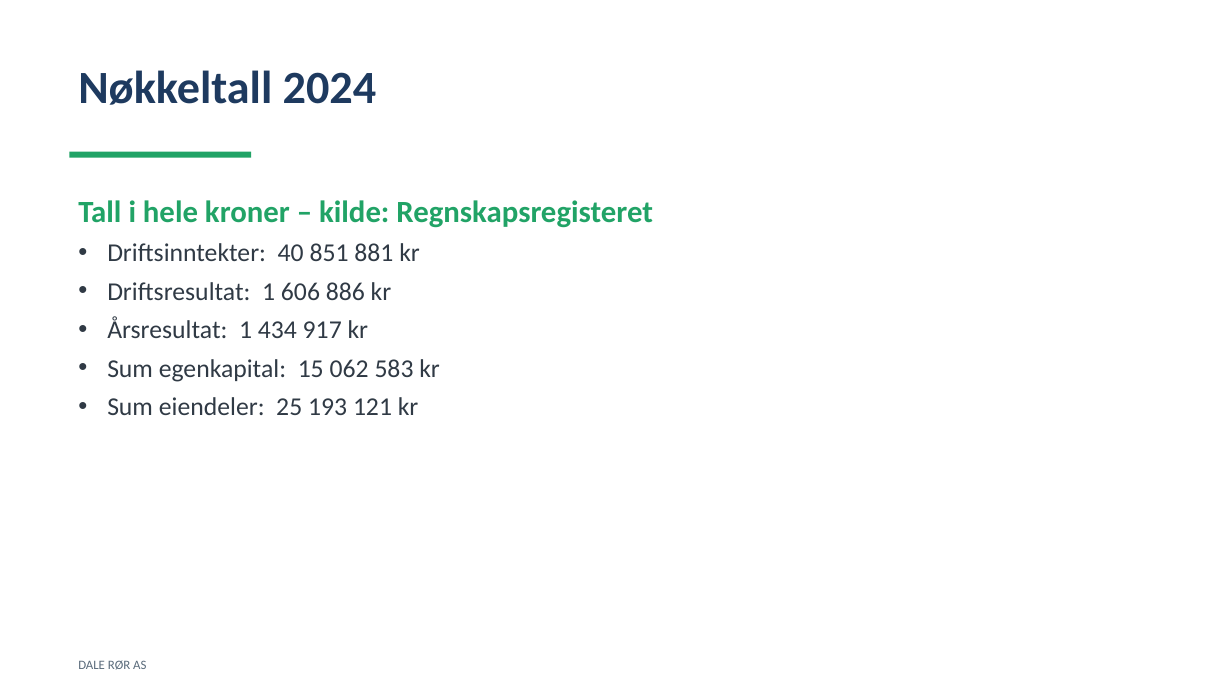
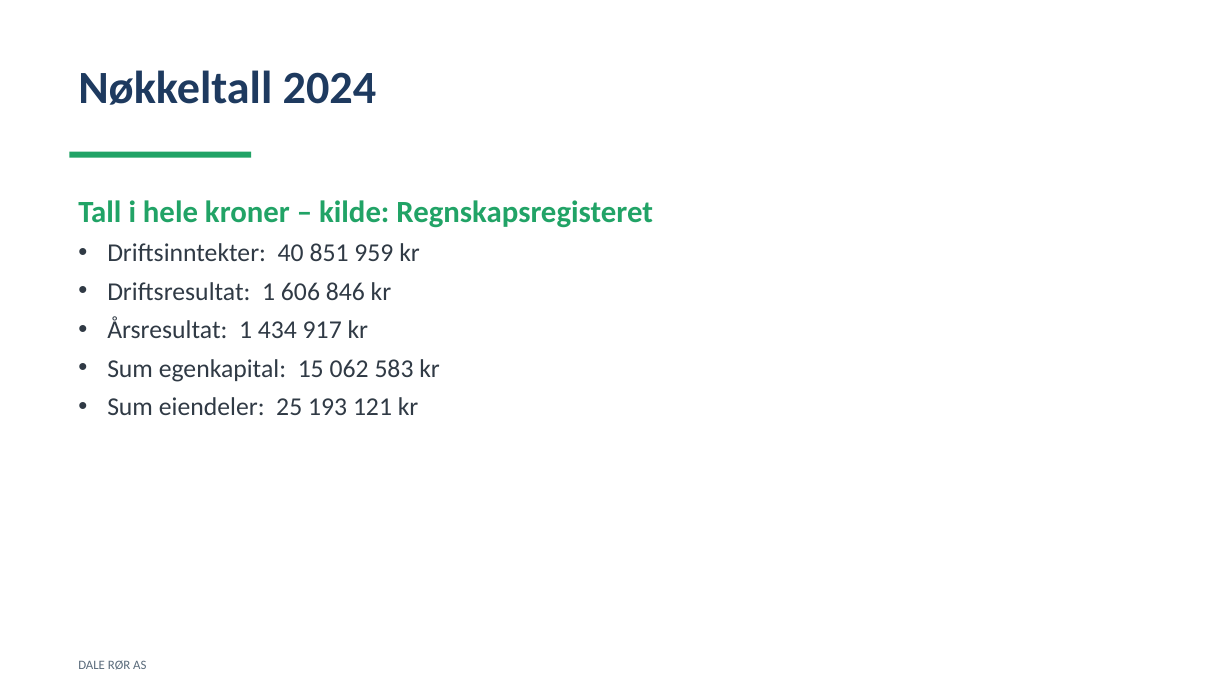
881: 881 -> 959
886: 886 -> 846
